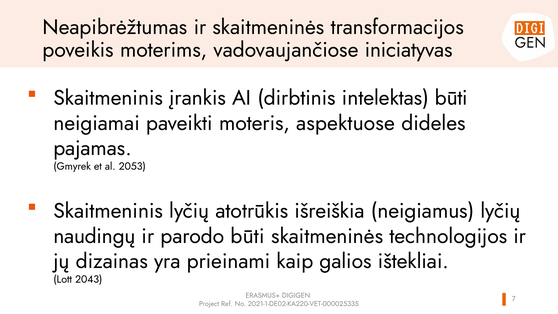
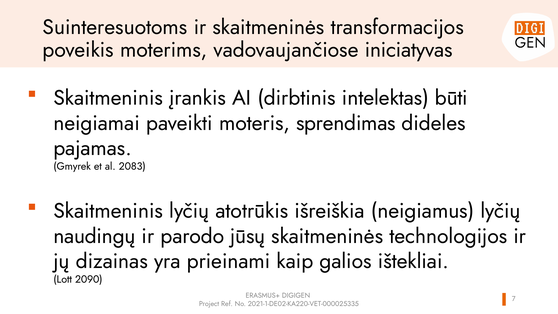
Neapibrėžtumas: Neapibrėžtumas -> Suinteresuotoms
aspektuose: aspektuose -> sprendimas
2053: 2053 -> 2083
parodo būti: būti -> jūsų
2043: 2043 -> 2090
